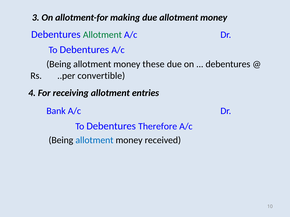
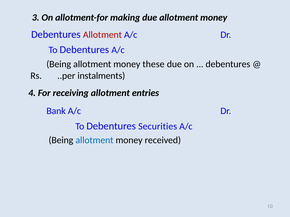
Allotment at (102, 35) colour: green -> red
convertible: convertible -> instalments
Therefore: Therefore -> Securities
